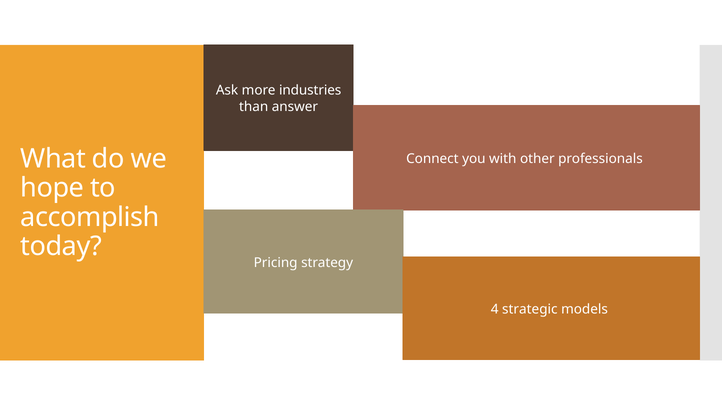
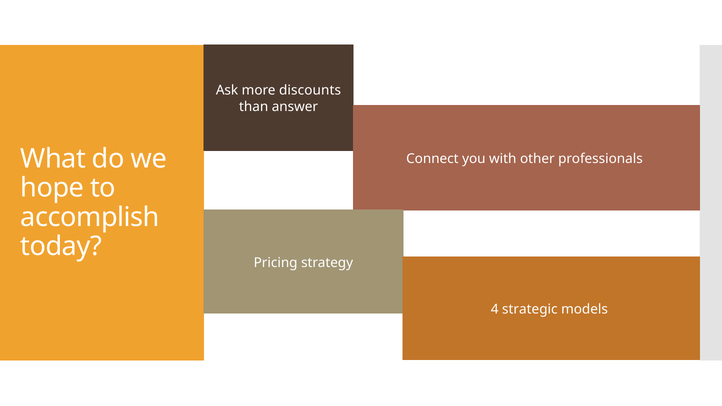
industries: industries -> discounts
